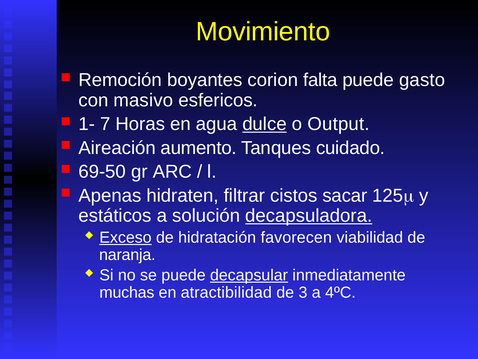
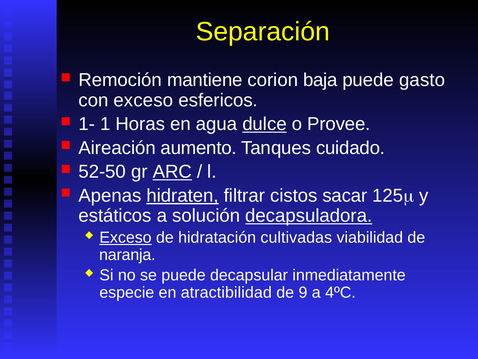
Movimiento: Movimiento -> Separación
boyantes: boyantes -> mantiene
falta: falta -> baja
con masivo: masivo -> exceso
7: 7 -> 1
Output: Output -> Provee
69-50: 69-50 -> 52-50
ARC underline: none -> present
hidraten underline: none -> present
favorecen: favorecen -> cultivadas
decapsular underline: present -> none
muchas: muchas -> especie
3: 3 -> 9
